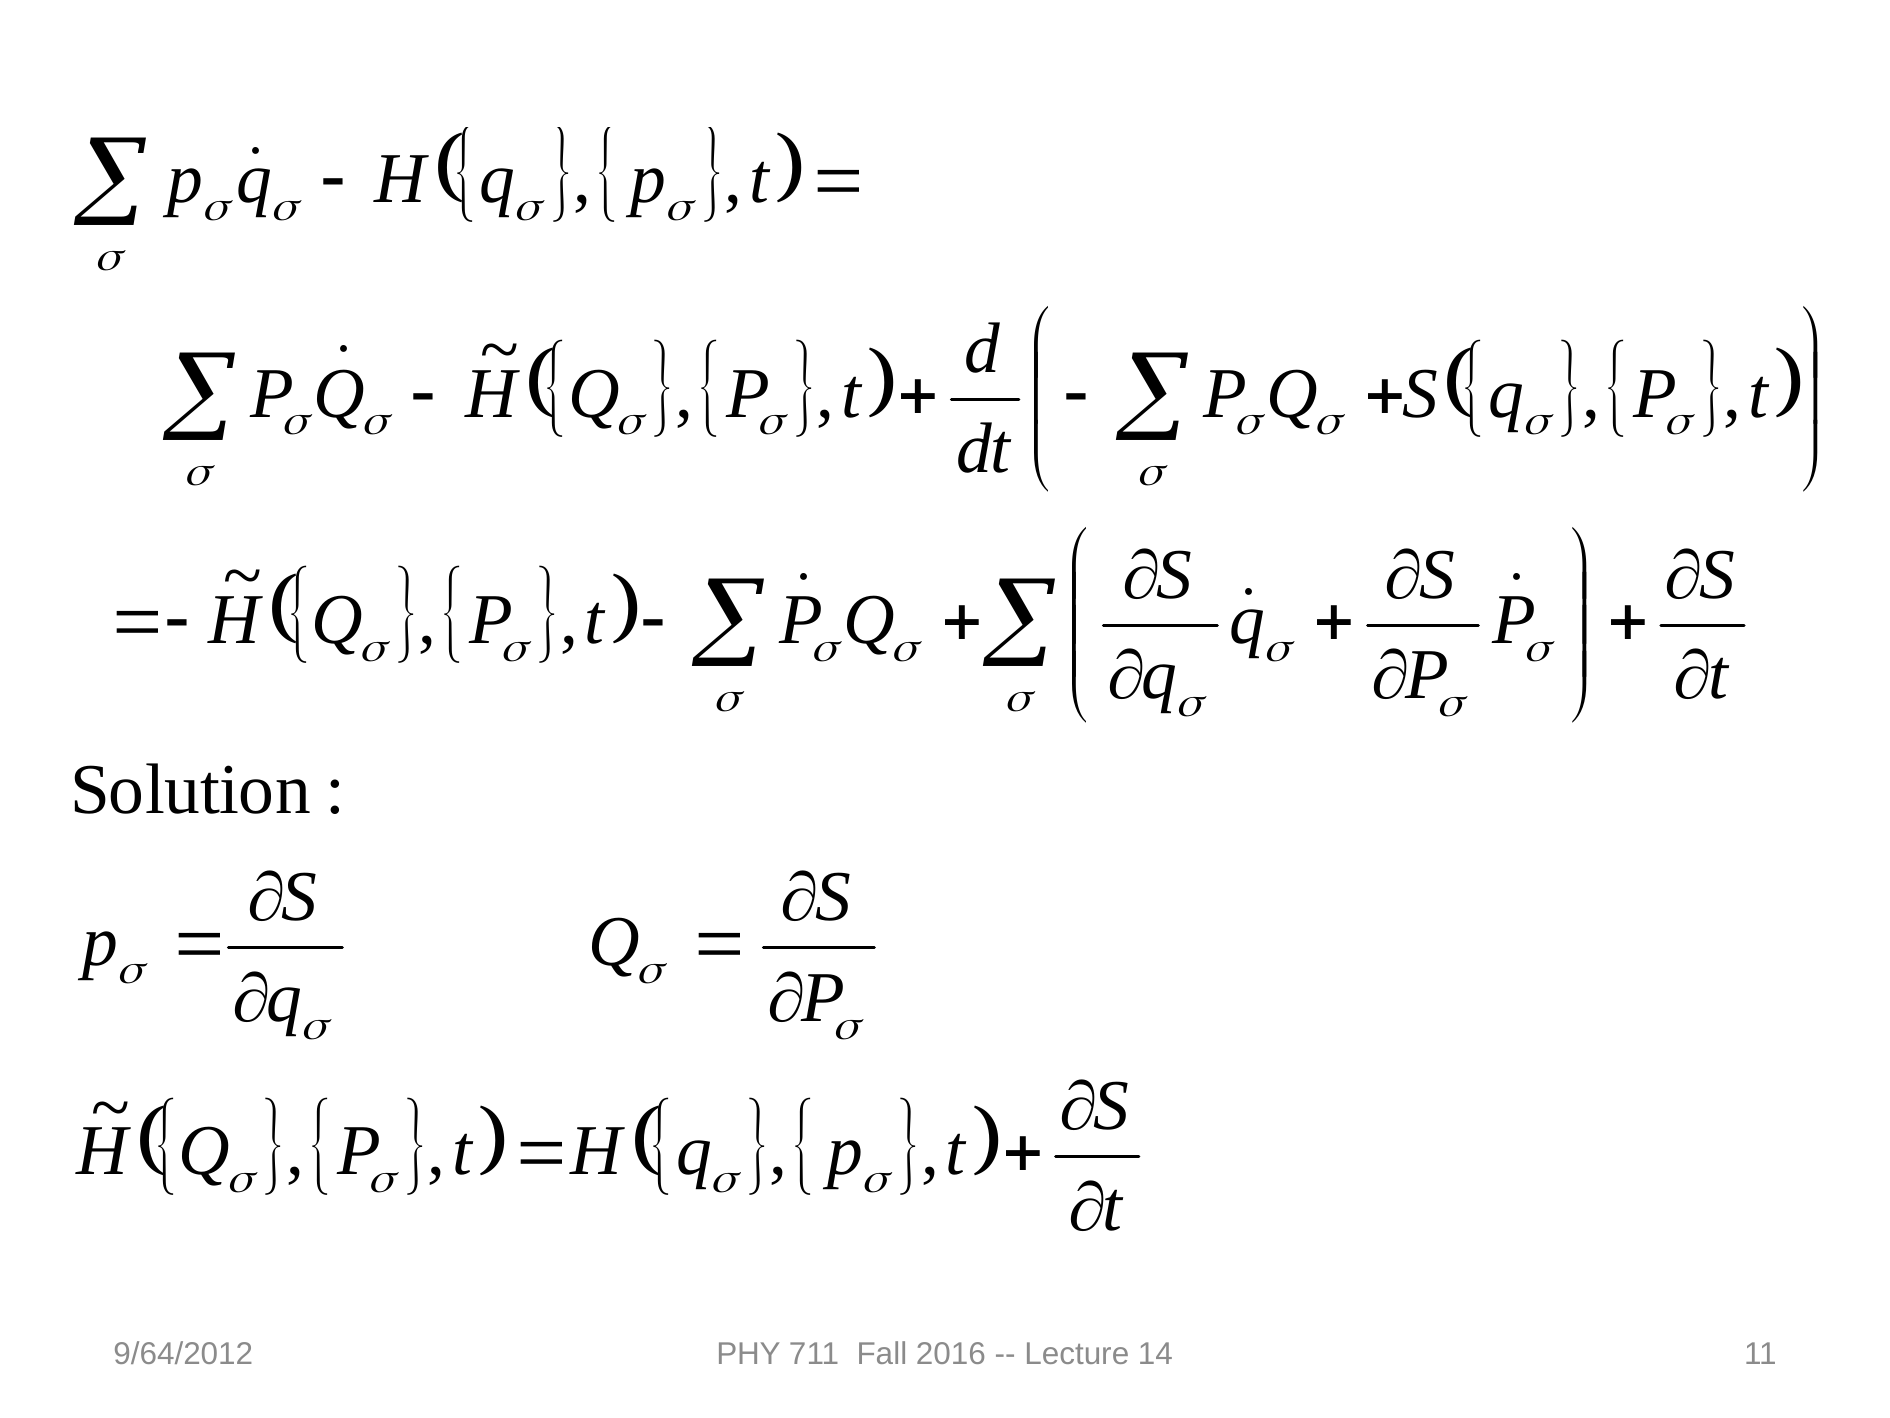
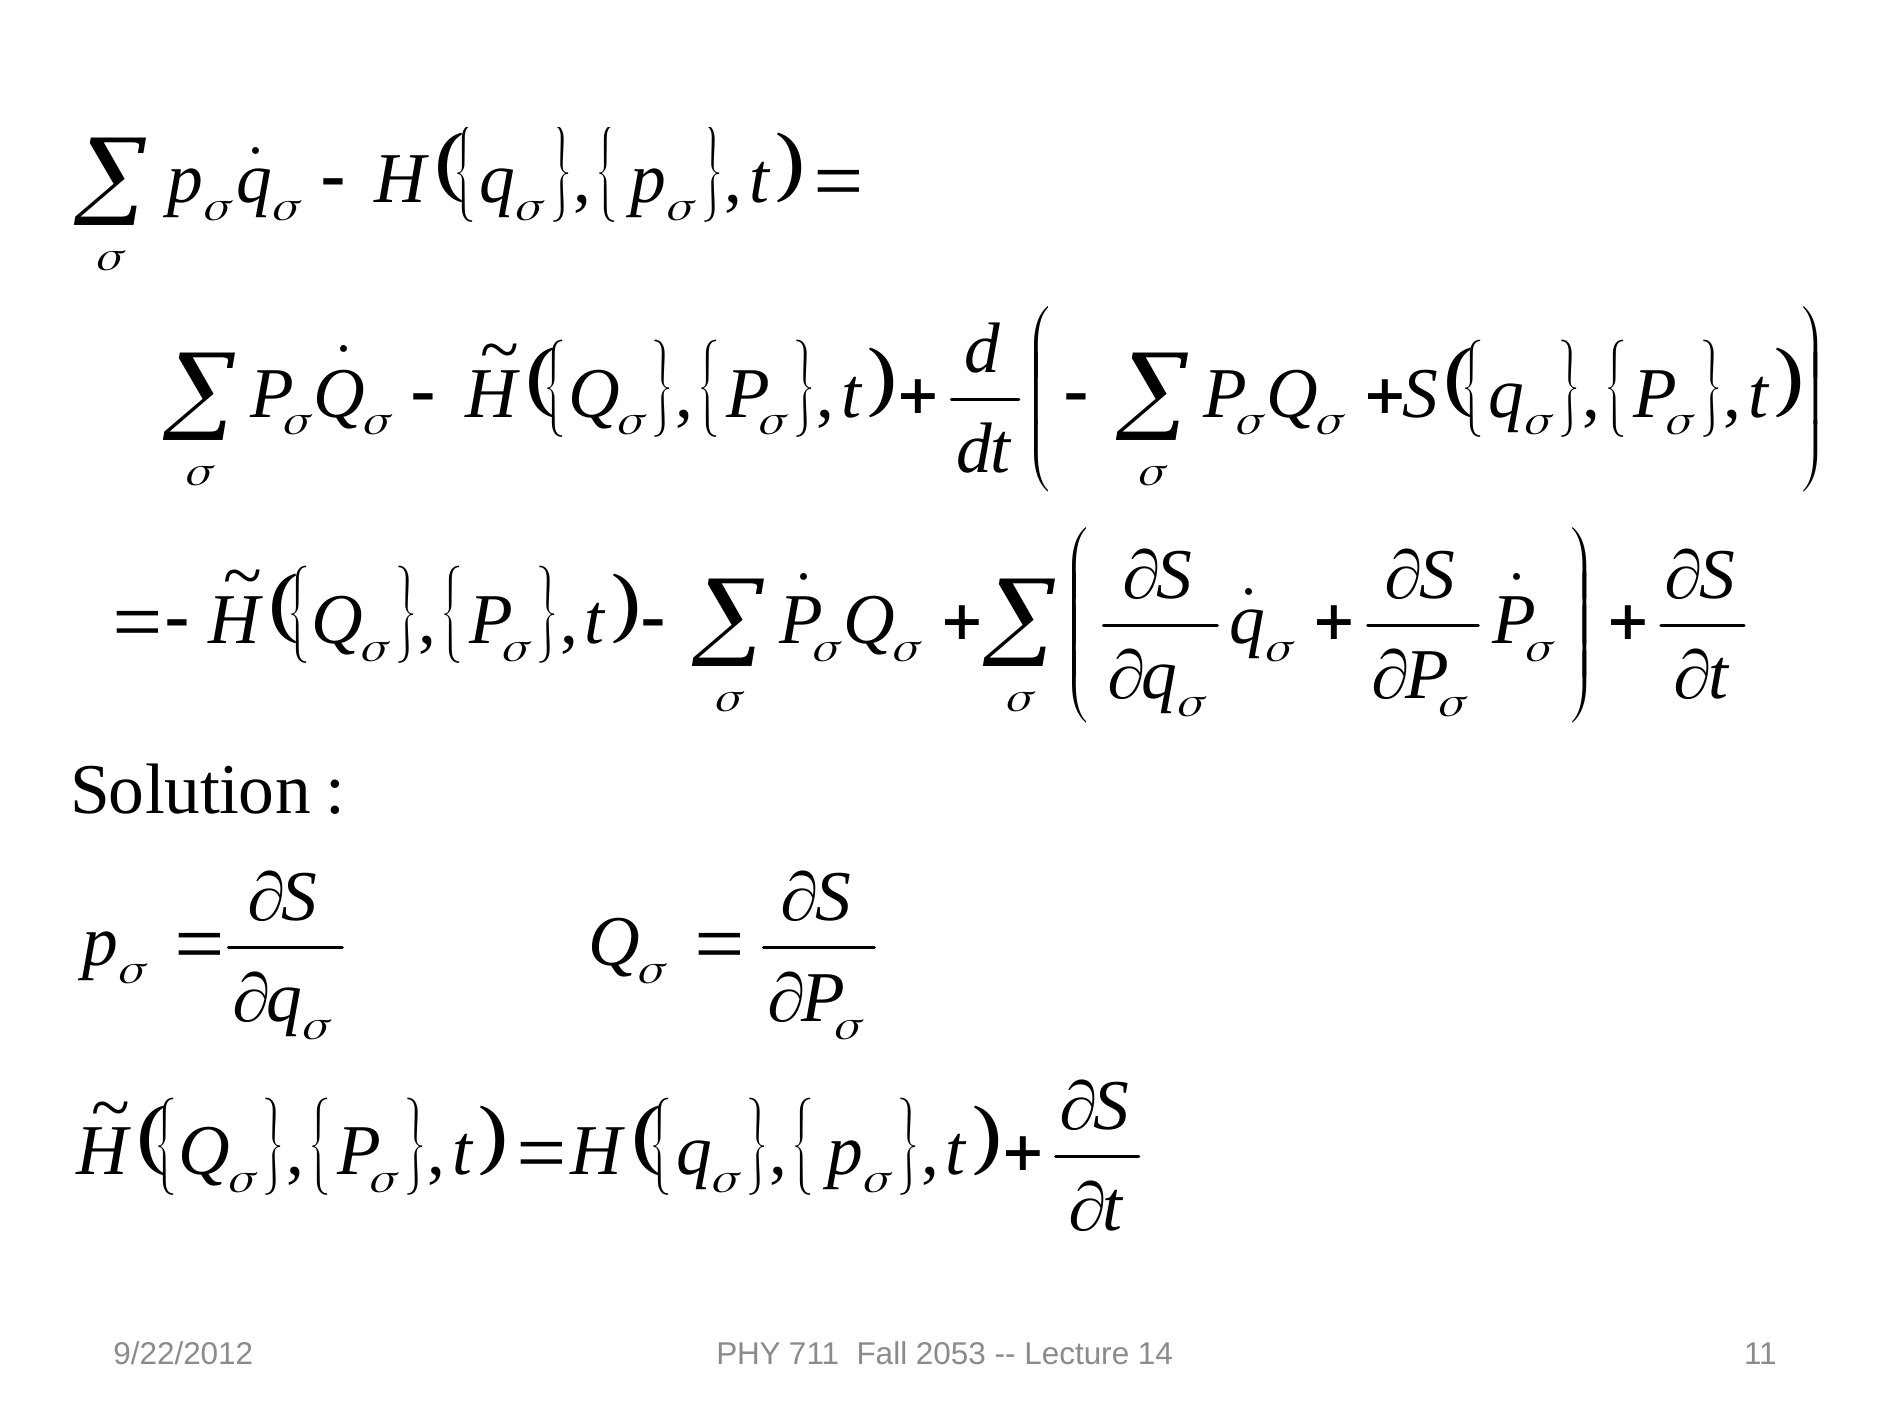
9/64/2012: 9/64/2012 -> 9/22/2012
2016: 2016 -> 2053
